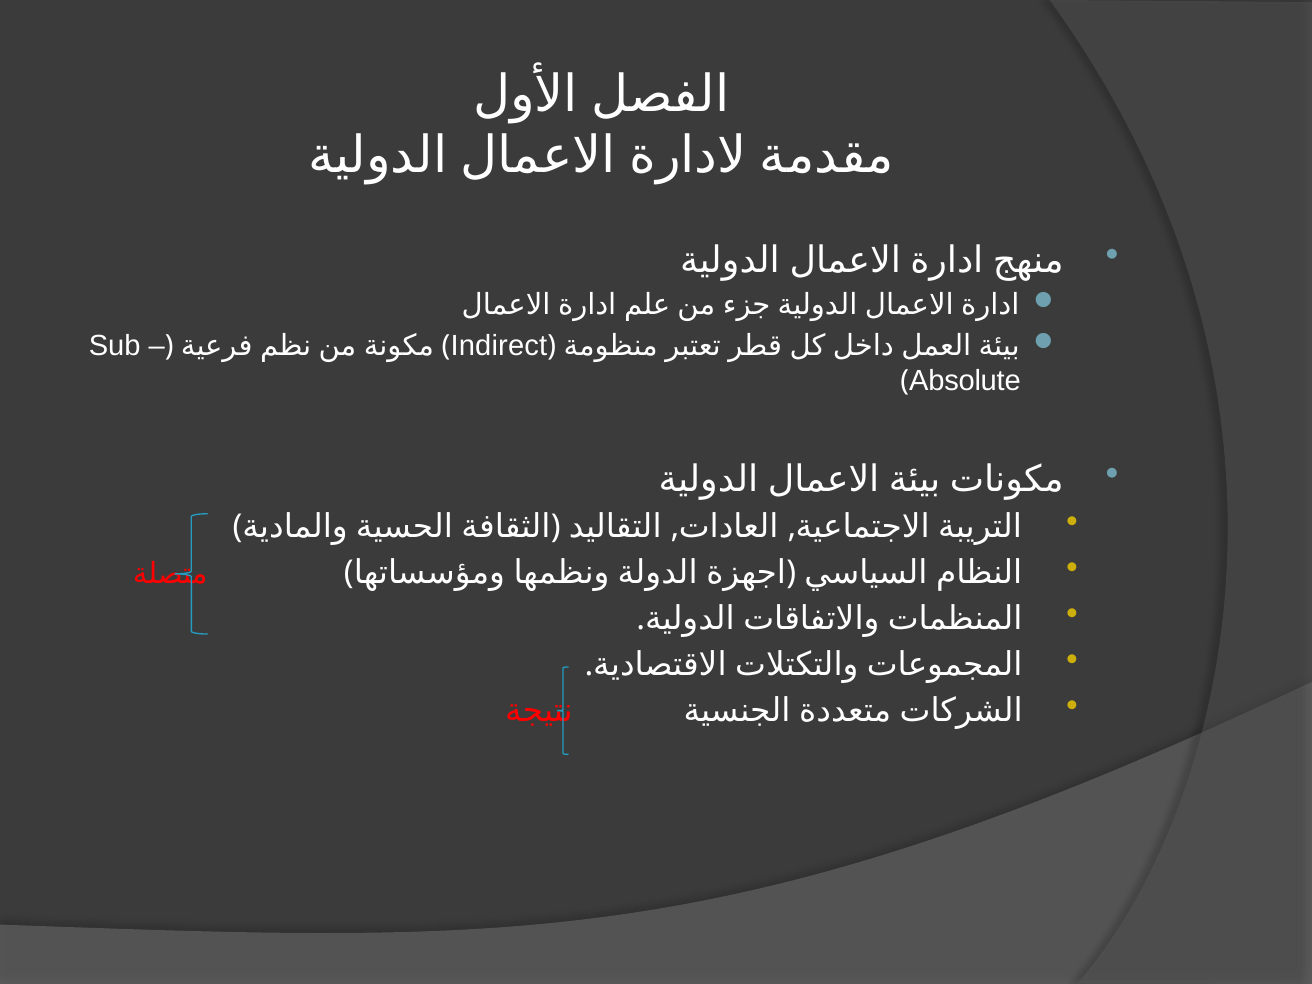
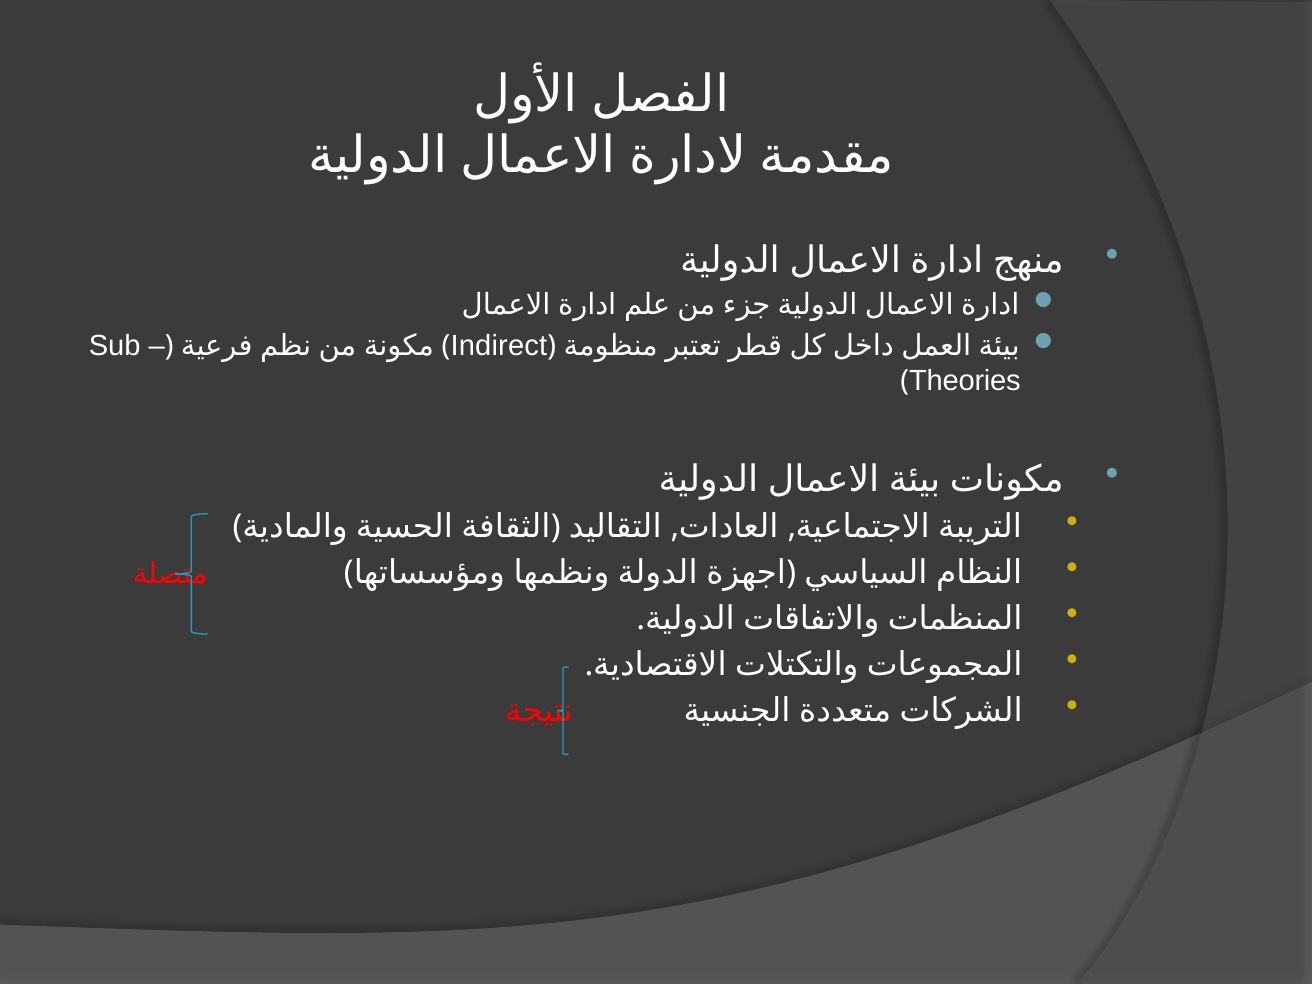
Absolute: Absolute -> Theories
